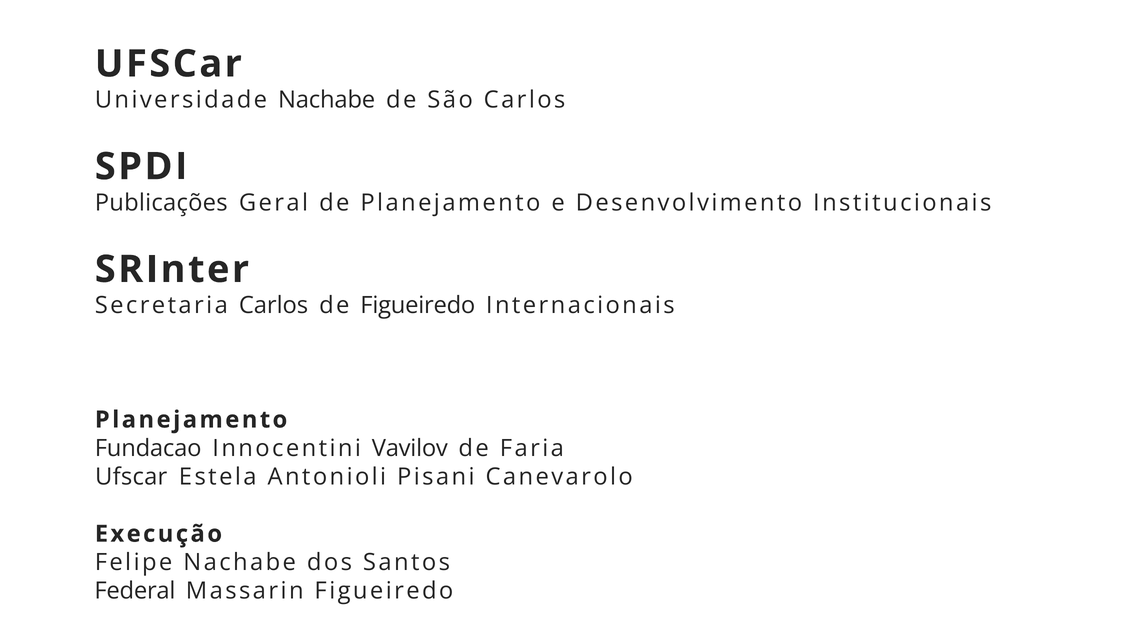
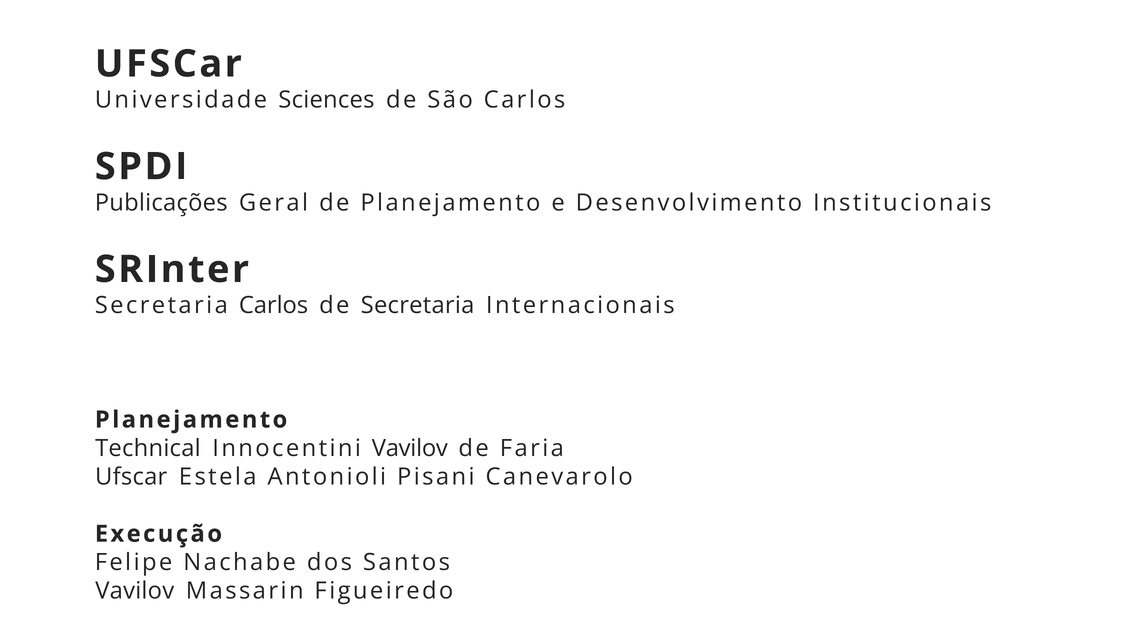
Universidade Nachabe: Nachabe -> Sciences
de Figueiredo: Figueiredo -> Secretaria
Fundacao: Fundacao -> Technical
Federal at (135, 591): Federal -> Vavilov
